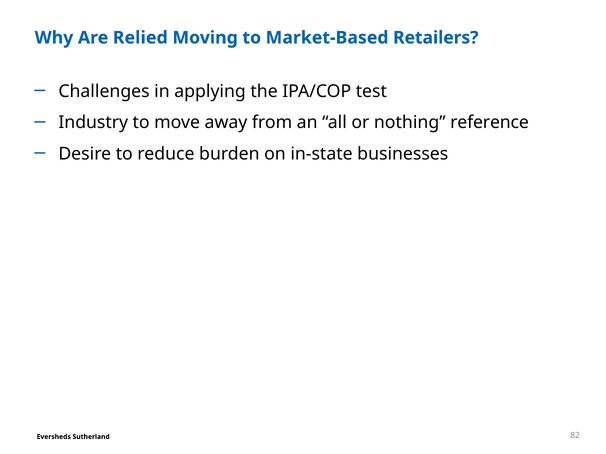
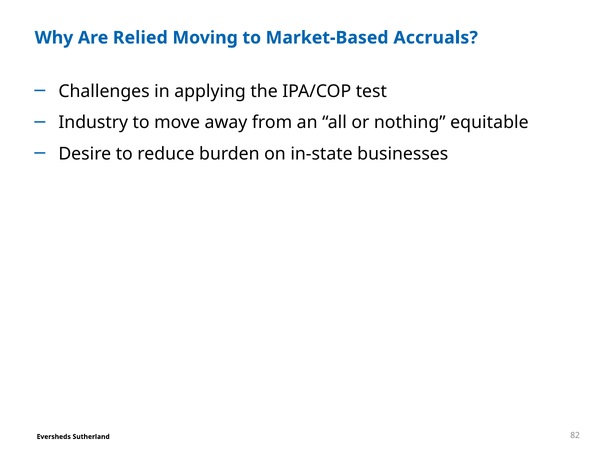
Retailers: Retailers -> Accruals
reference: reference -> equitable
